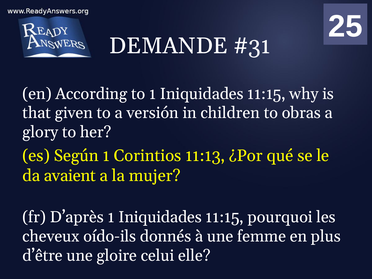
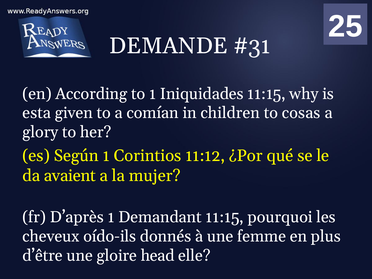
that: that -> esta
versión: versión -> comían
obras: obras -> cosas
11:13: 11:13 -> 11:12
D’après 1 Iniquidades: Iniquidades -> Demandant
celui: celui -> head
